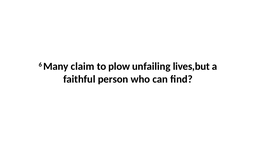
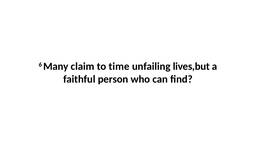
plow: plow -> time
